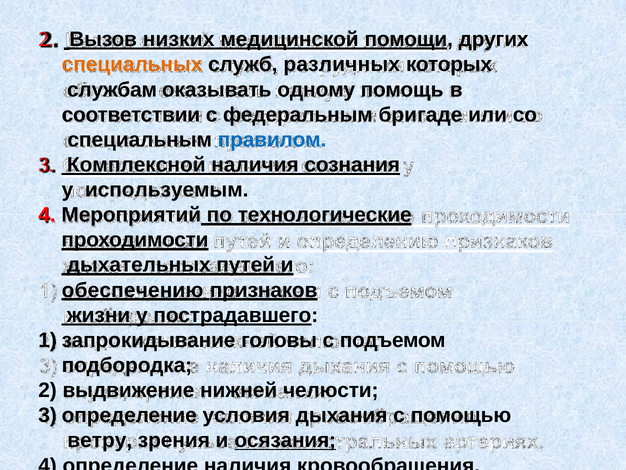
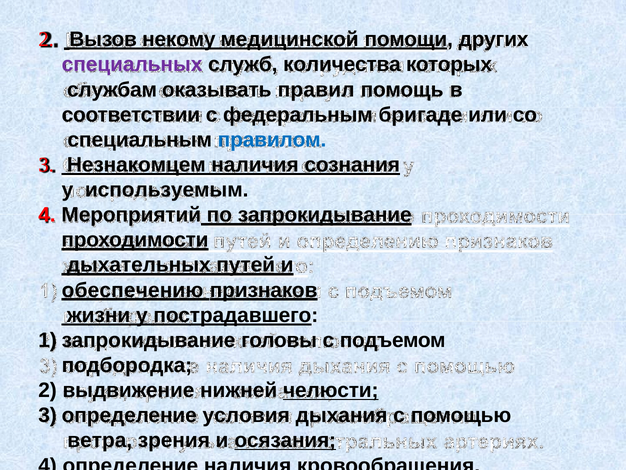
низких: низких -> некому
специальных colour: orange -> purple
различных: различных -> количества
одному: одному -> правил
Комплексной: Комплексной -> Незнакомцем
технологические: технологические -> запрокидывание
челюсти underline: none -> present
ветру: ветру -> ветра
